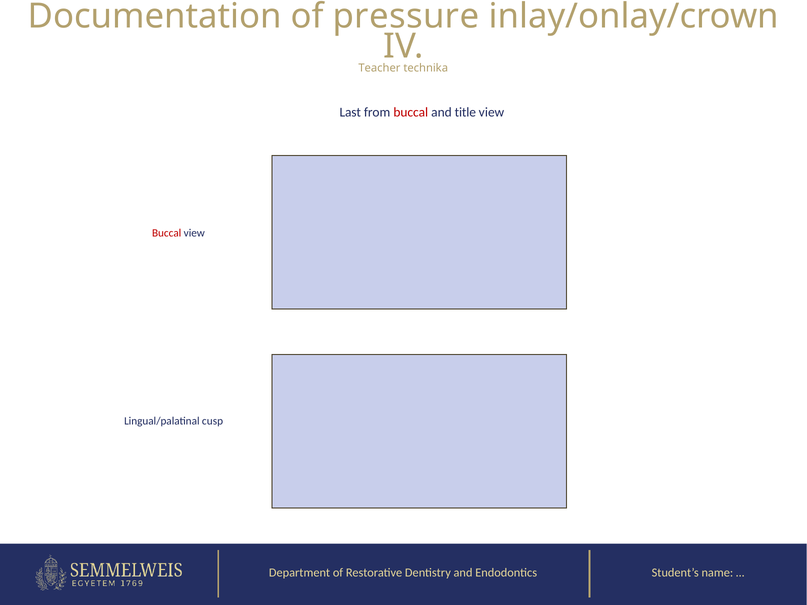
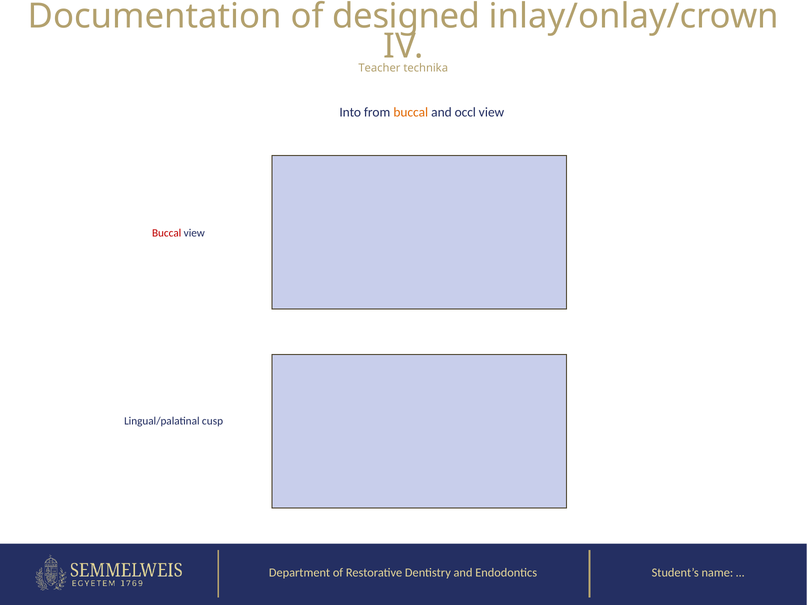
pressure: pressure -> designed
Last: Last -> Into
buccal at (411, 112) colour: red -> orange
title: title -> occl
